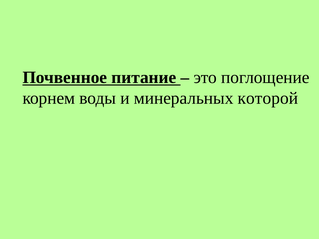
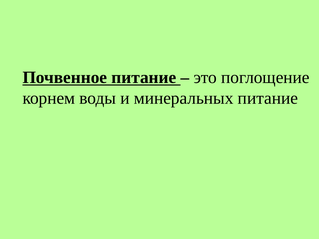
минеральных которой: которой -> питание
